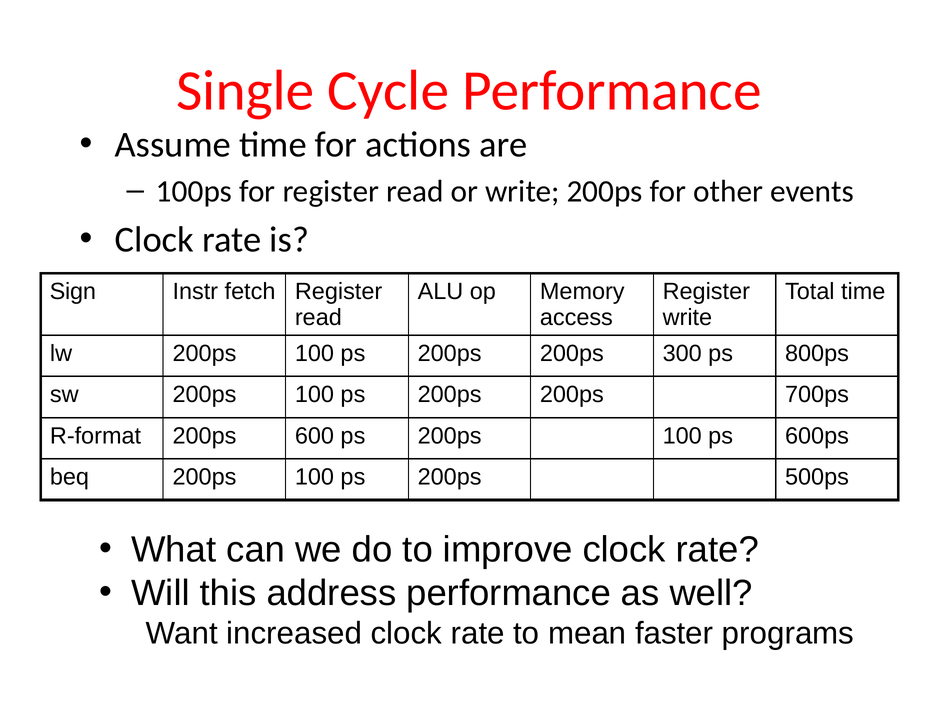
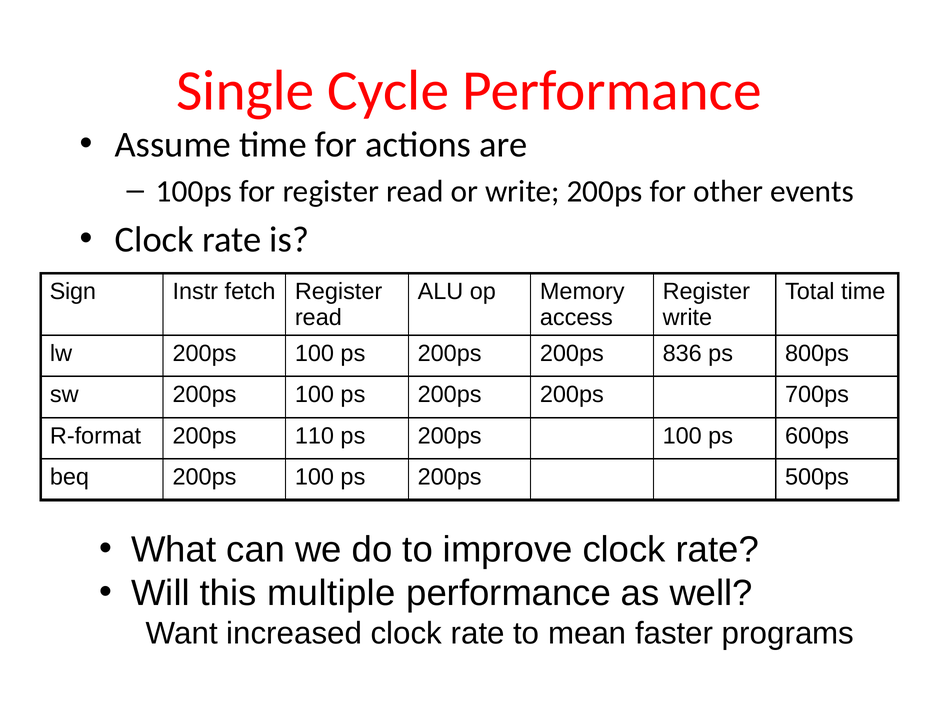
300: 300 -> 836
600: 600 -> 110
address: address -> multiple
